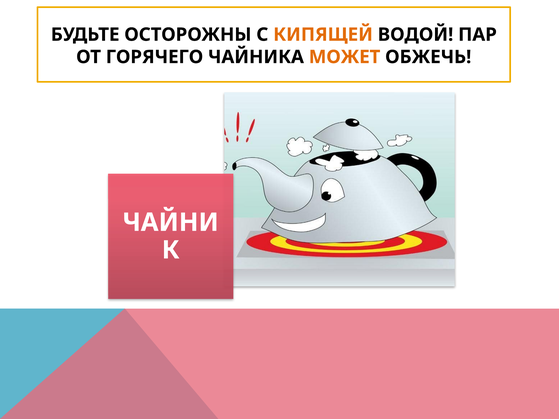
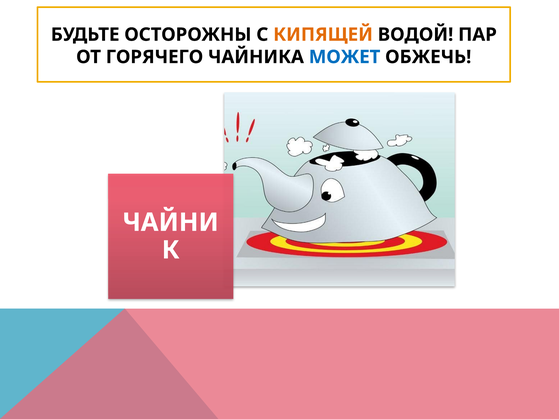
МОЖЕТ colour: orange -> blue
